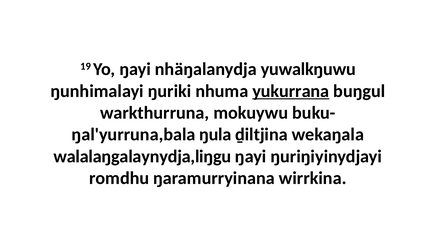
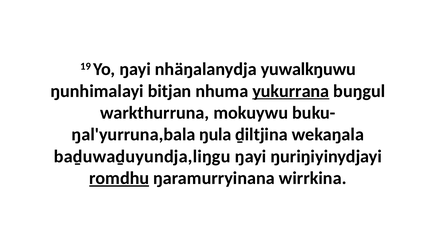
ŋuriki: ŋuriki -> bitjan
walalaŋgalaynydja,liŋgu: walalaŋgalaynydja,liŋgu -> baḏuwaḏuyundja,liŋgu
romdhu underline: none -> present
